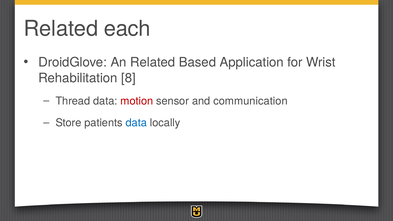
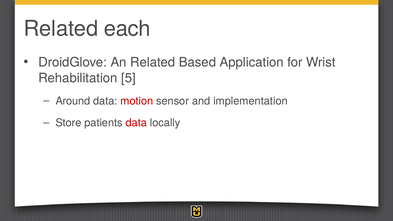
8: 8 -> 5
Thread: Thread -> Around
communication: communication -> implementation
data at (136, 123) colour: blue -> red
